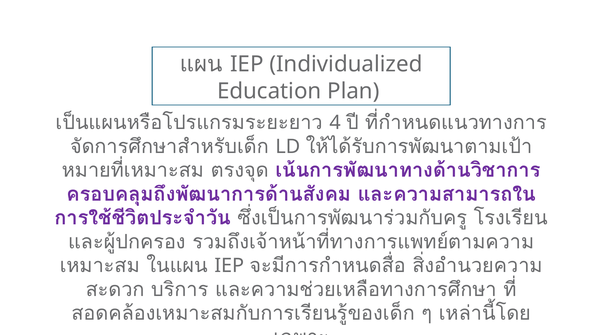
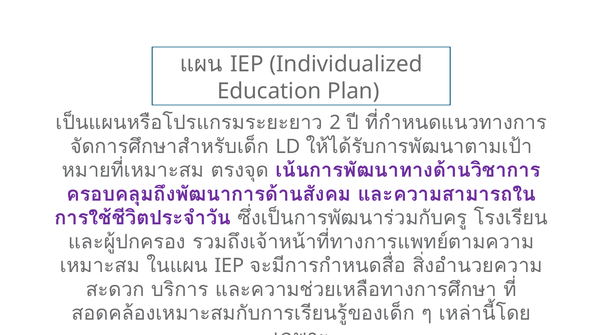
4: 4 -> 2
